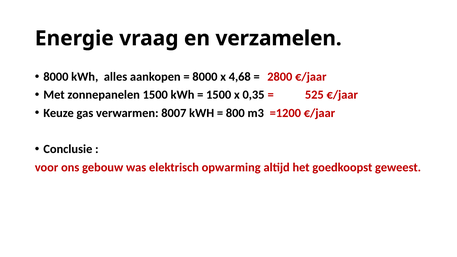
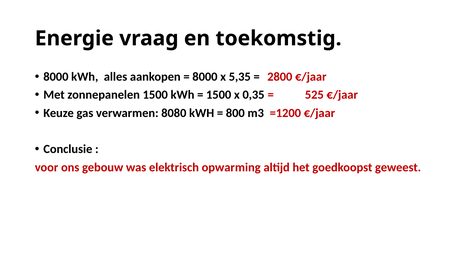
verzamelen: verzamelen -> toekomstig
4,68: 4,68 -> 5,35
8007: 8007 -> 8080
